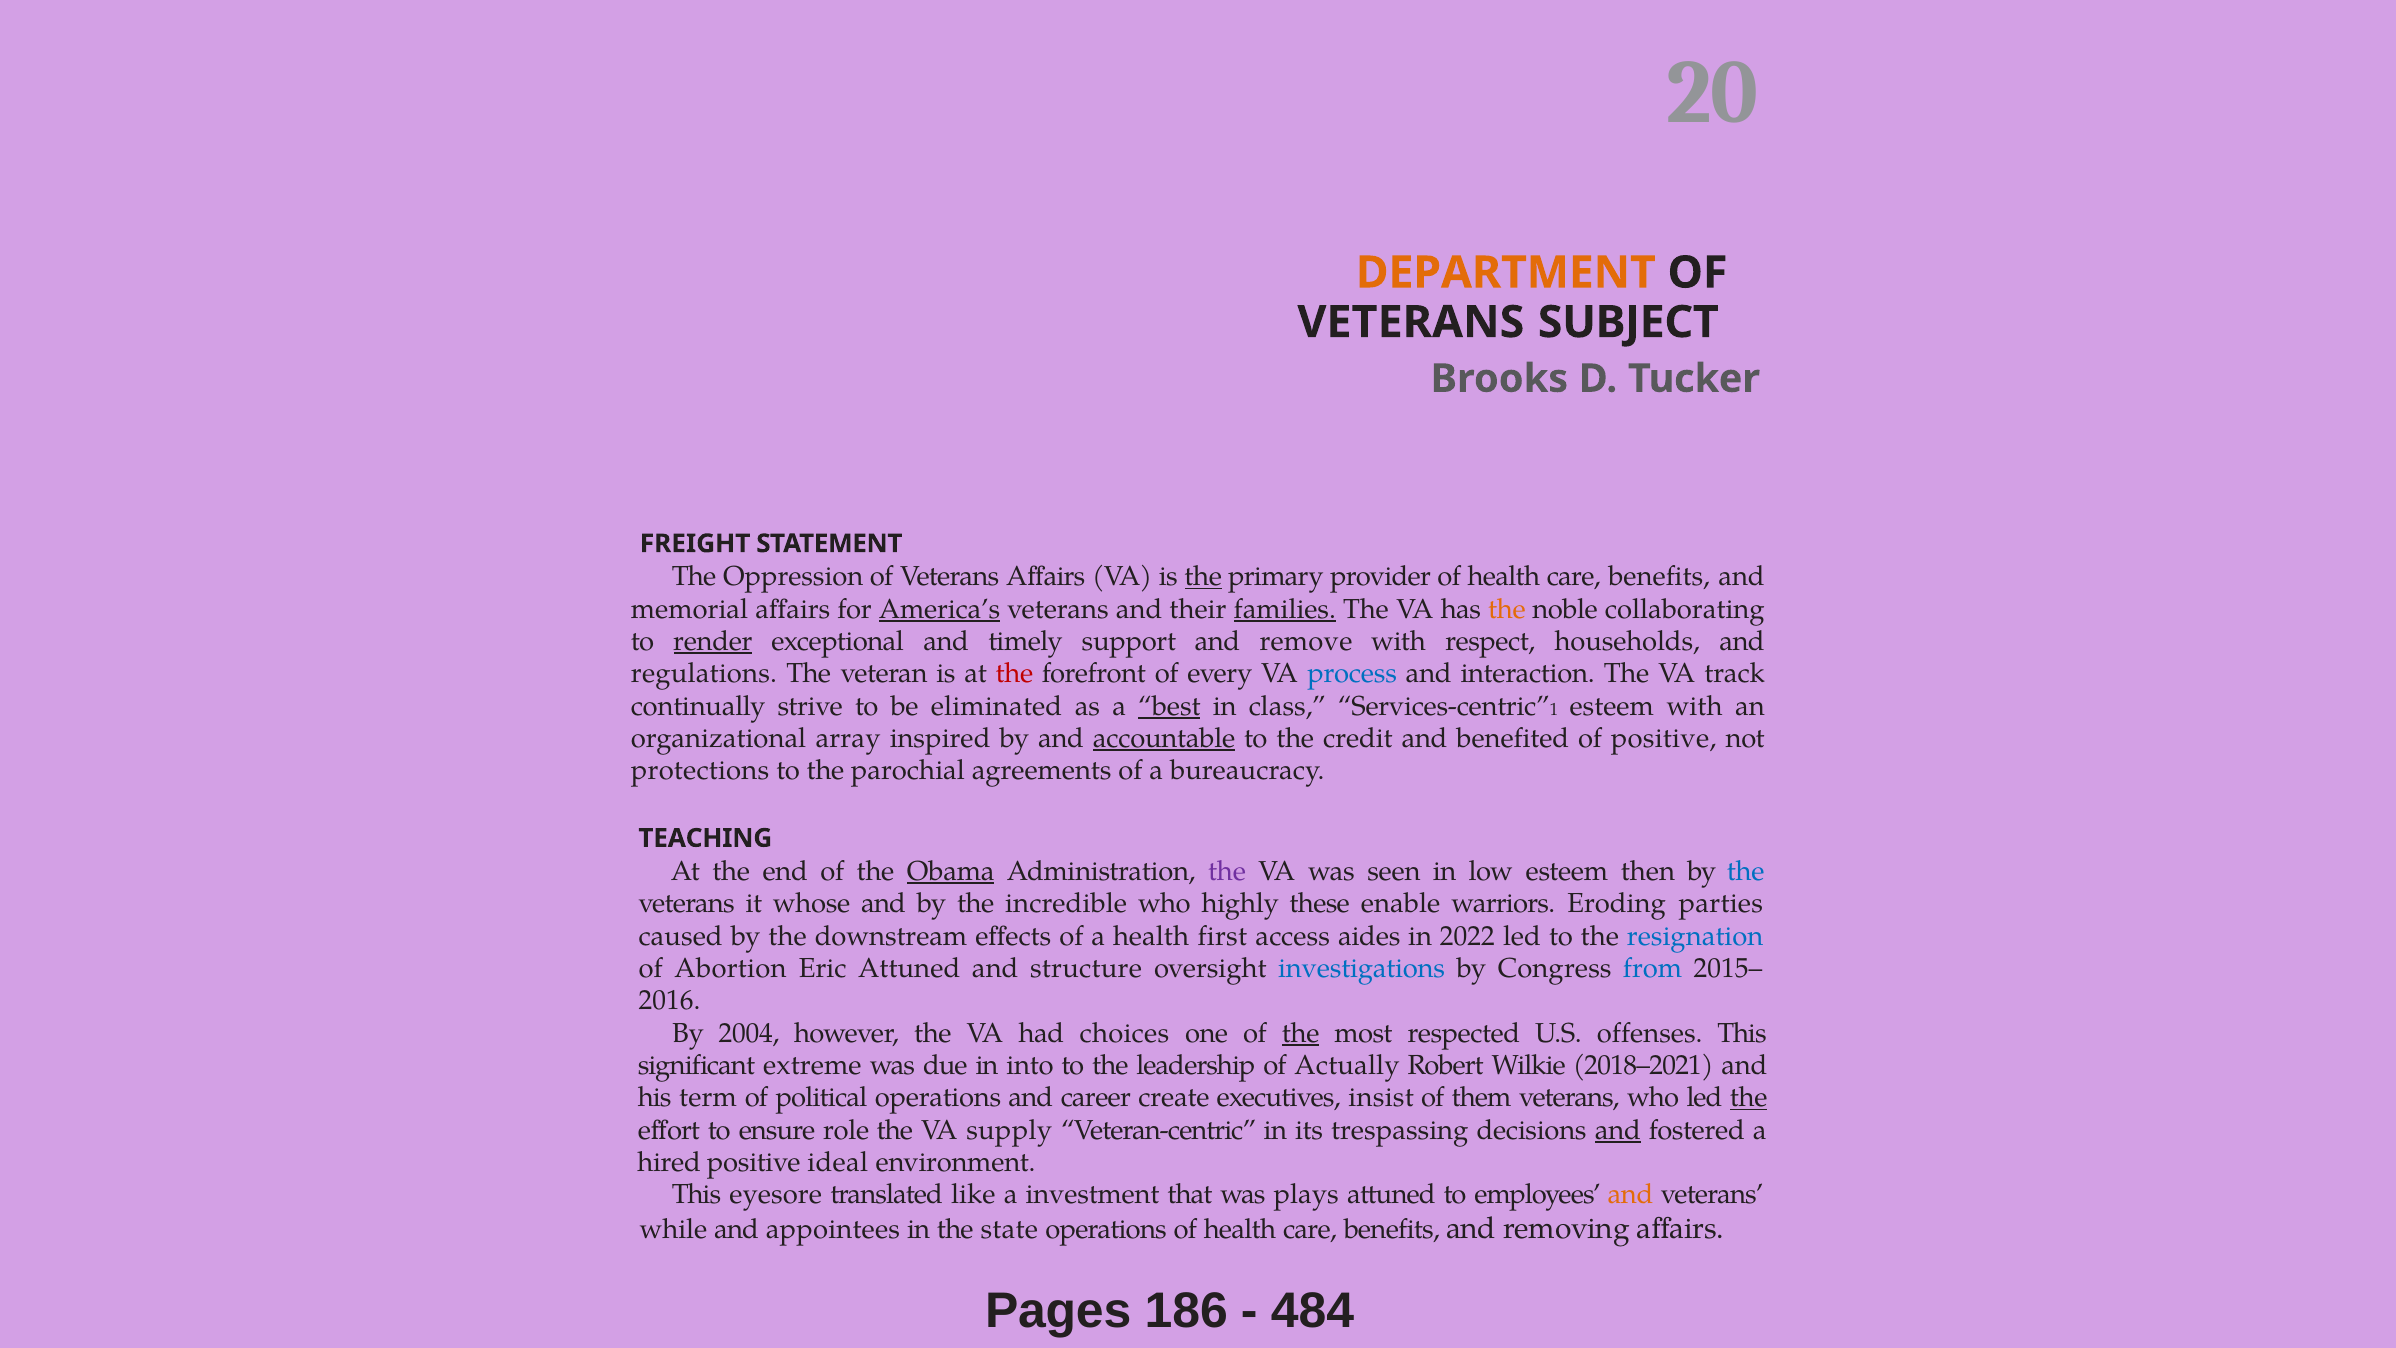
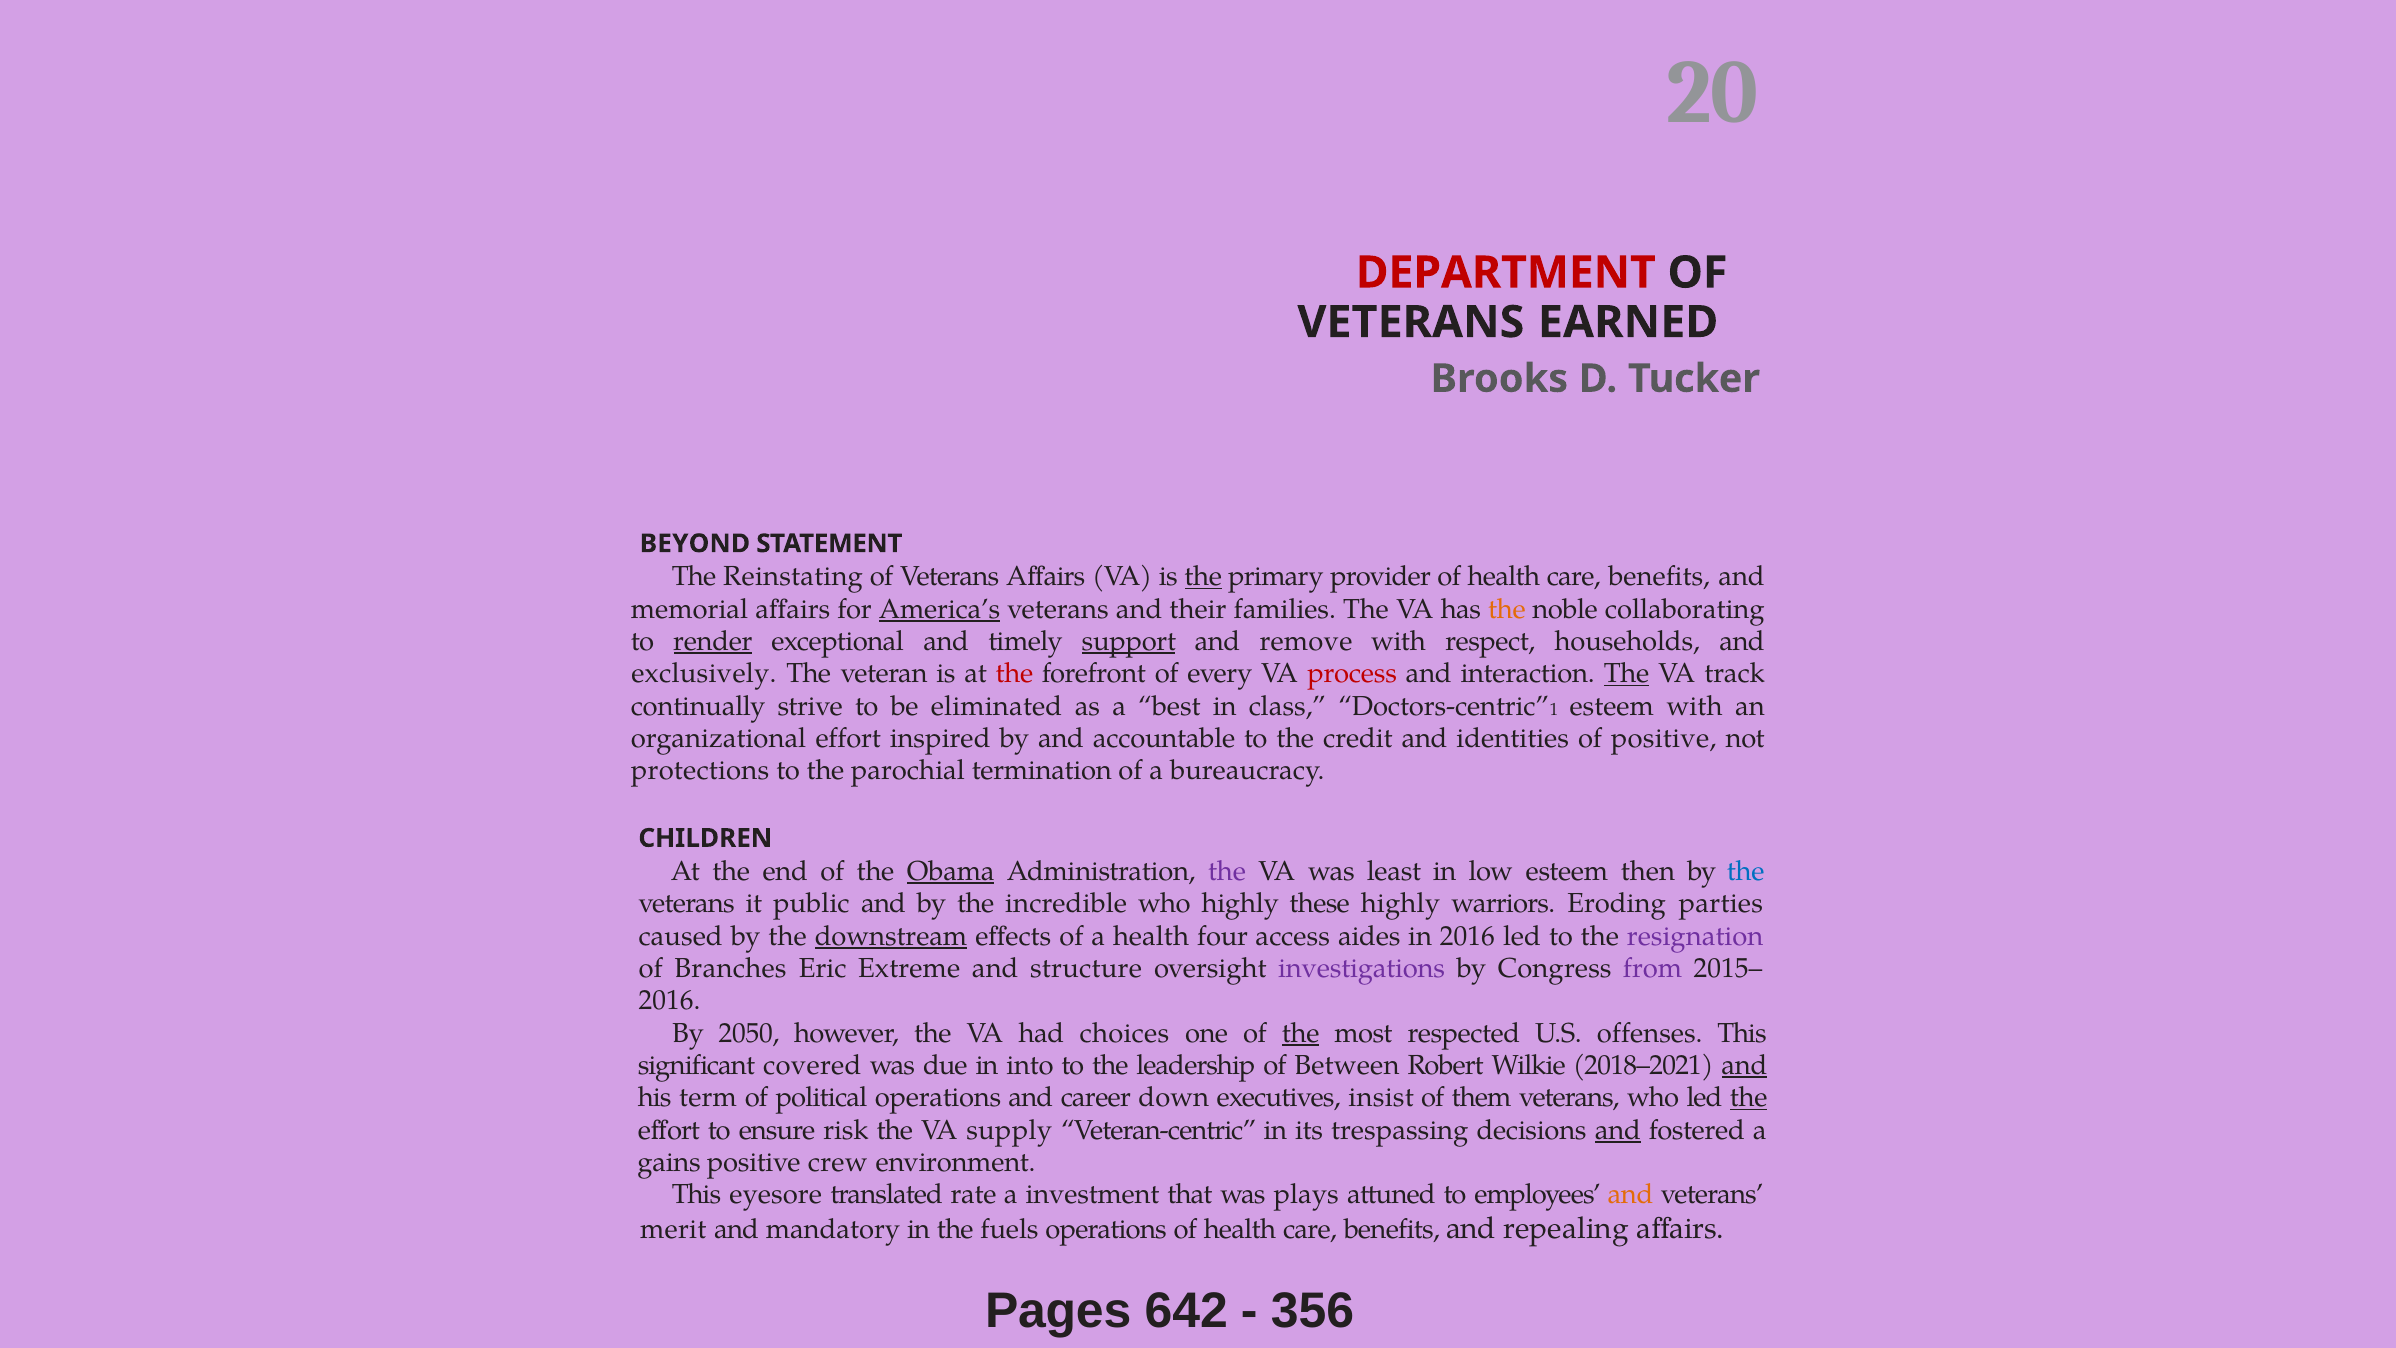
DEPARTMENT colour: orange -> red
SUBJECT: SUBJECT -> EARNED
FREIGHT: FREIGHT -> BEYOND
Oppression: Oppression -> Reinstating
families underline: present -> none
support underline: none -> present
regulations: regulations -> exclusively
process colour: blue -> red
The at (1626, 674) underline: none -> present
best underline: present -> none
Services-centric: Services-centric -> Doctors-centric
organizational array: array -> effort
accountable underline: present -> none
benefited: benefited -> identities
agreements: agreements -> termination
TEACHING: TEACHING -> CHILDREN
seen: seen -> least
whose: whose -> public
these enable: enable -> highly
downstream underline: none -> present
first: first -> four
in 2022: 2022 -> 2016
resignation colour: blue -> purple
Abortion: Abortion -> Branches
Eric Attuned: Attuned -> Extreme
investigations colour: blue -> purple
from colour: blue -> purple
2004: 2004 -> 2050
extreme: extreme -> covered
Actually: Actually -> Between
and at (1744, 1065) underline: none -> present
create: create -> down
role: role -> risk
hired: hired -> gains
ideal: ideal -> crew
like: like -> rate
while: while -> merit
appointees: appointees -> mandatory
state: state -> fuels
removing: removing -> repealing
186: 186 -> 642
484: 484 -> 356
